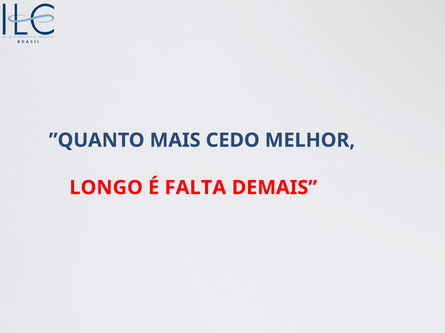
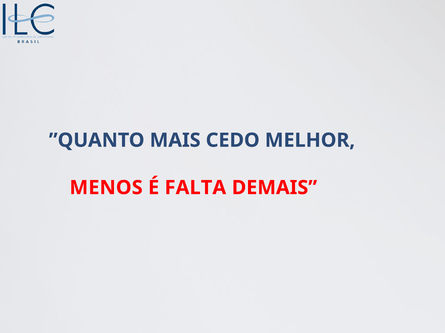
LONGO: LONGO -> MENOS
